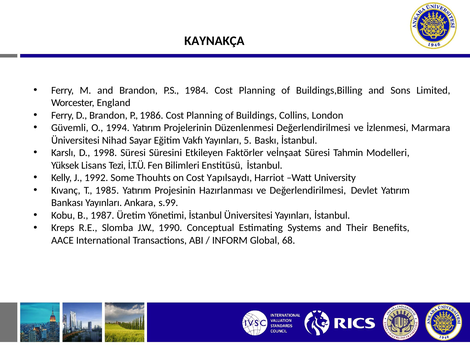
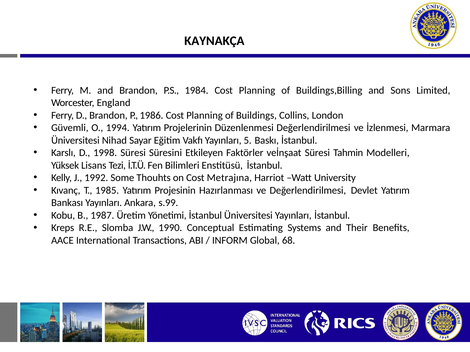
Yapılsaydı: Yapılsaydı -> Metrajına
